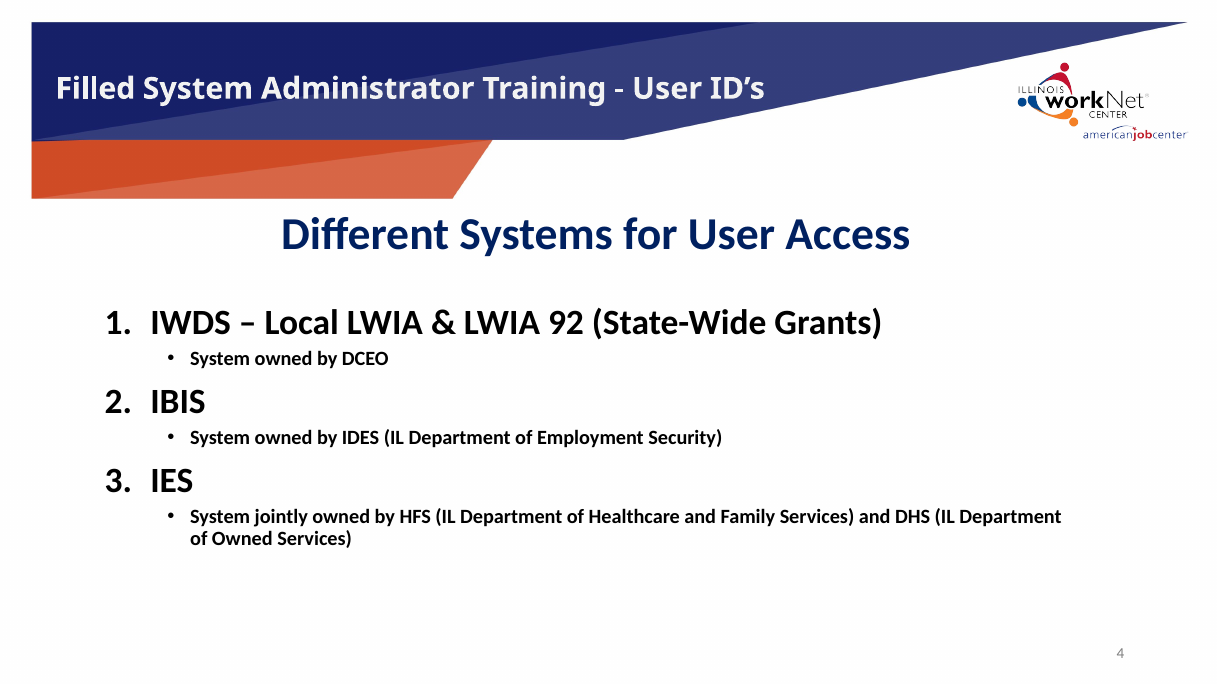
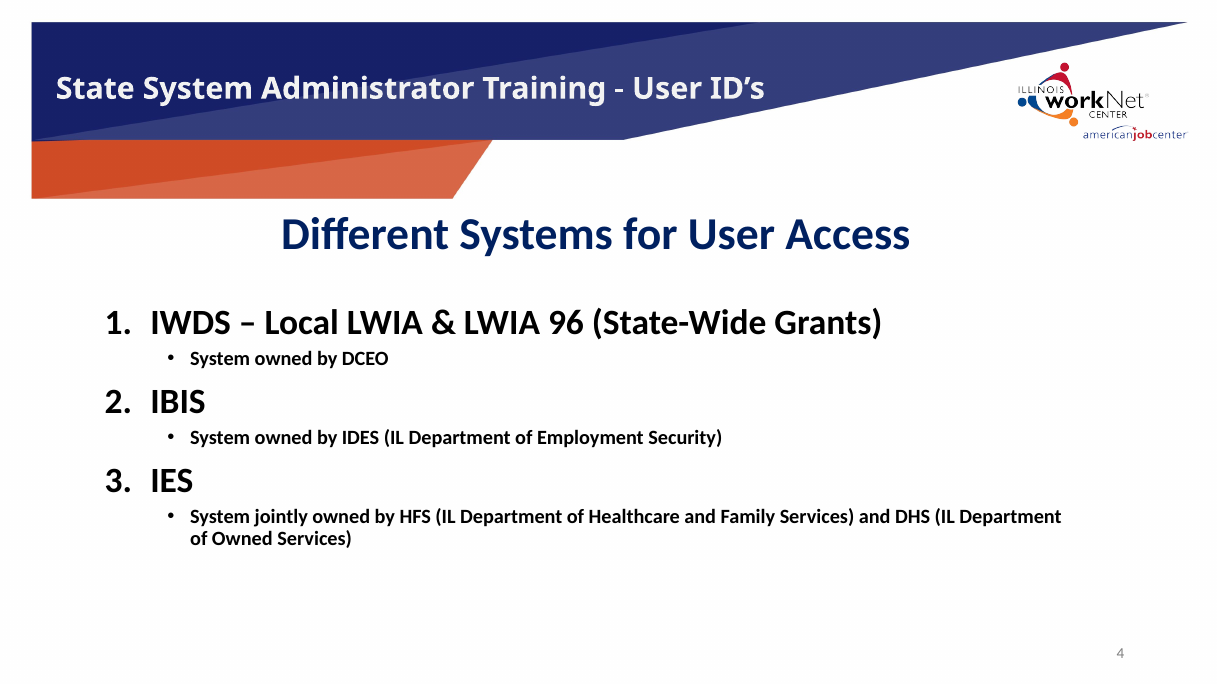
Filled: Filled -> State
92: 92 -> 96
